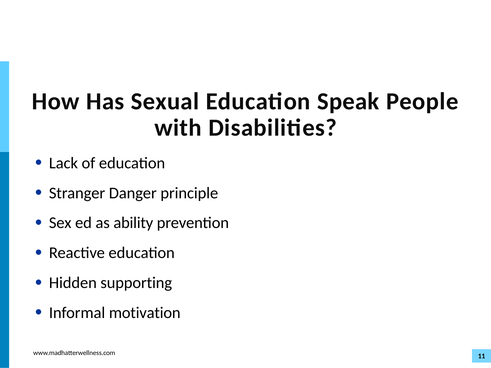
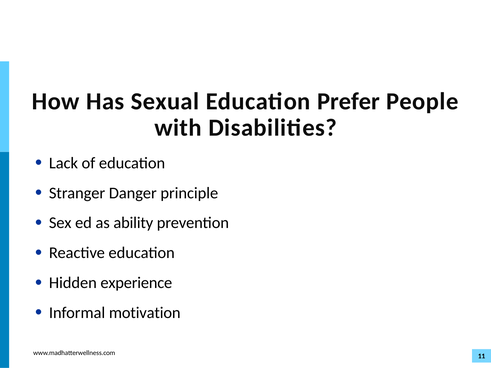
Speak: Speak -> Prefer
supporting: supporting -> experience
